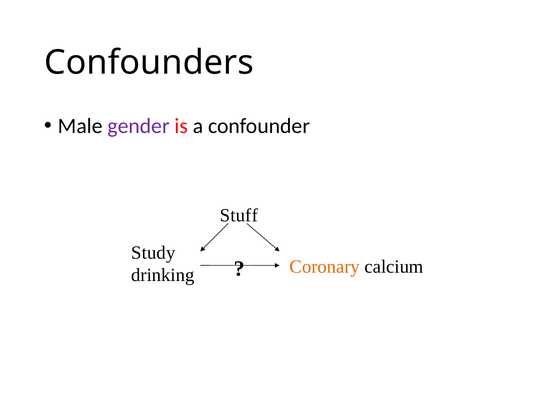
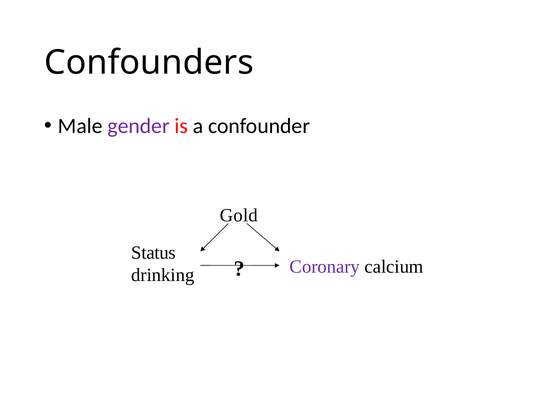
Stuff: Stuff -> Gold
Study: Study -> Status
Coronary colour: orange -> purple
